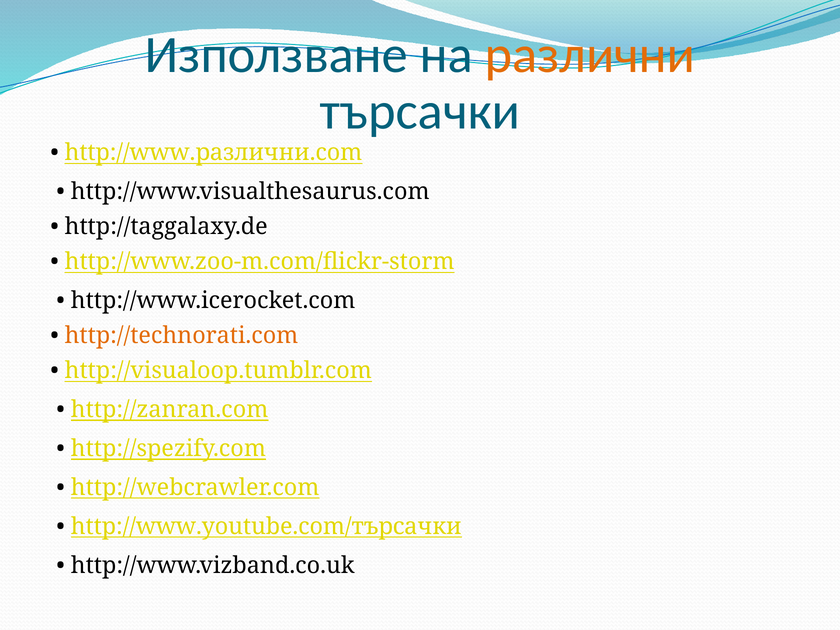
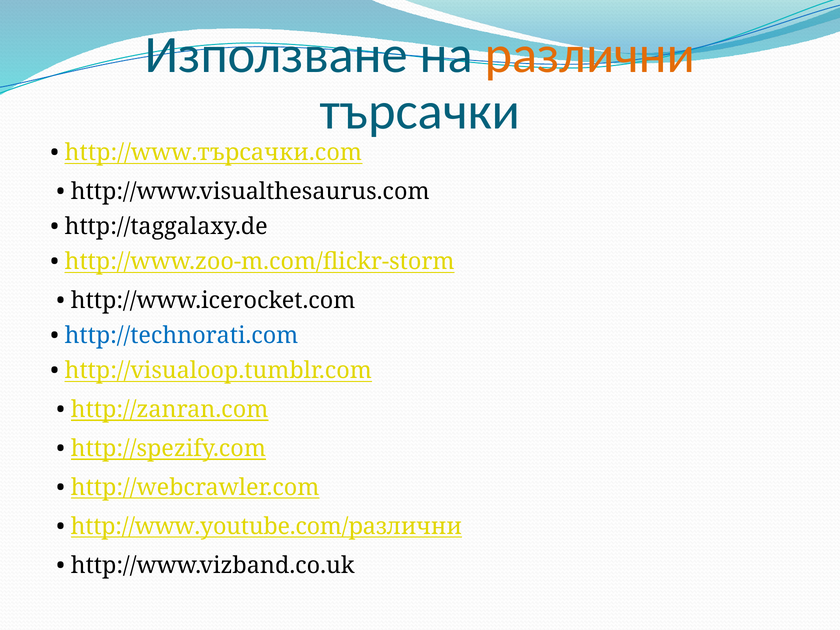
http://www.различни.com: http://www.различни.com -> http://www.търсачки.com
http://technorati.com colour: orange -> blue
http://www.youtube.com/търсачки: http://www.youtube.com/търсачки -> http://www.youtube.com/различни
